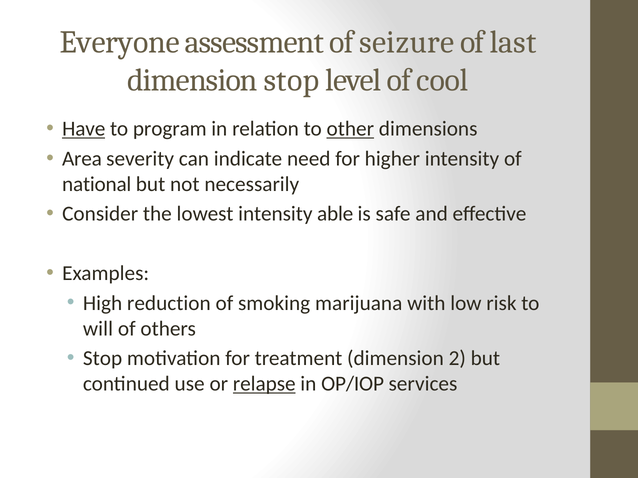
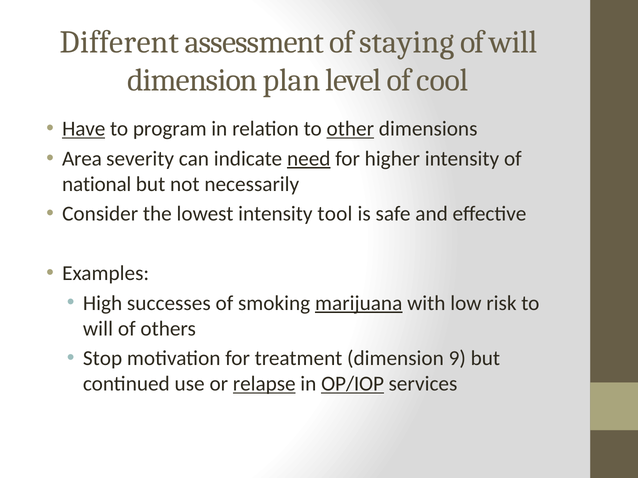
Everyone: Everyone -> Different
seizure: seizure -> staying
of last: last -> will
dimension stop: stop -> plan
need underline: none -> present
able: able -> tool
reduction: reduction -> successes
marijuana underline: none -> present
2: 2 -> 9
OP/IOP underline: none -> present
